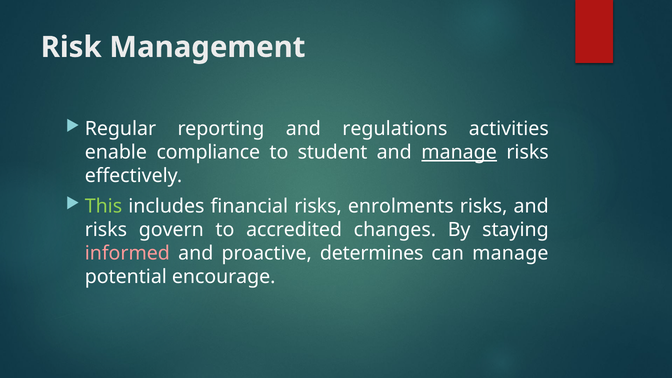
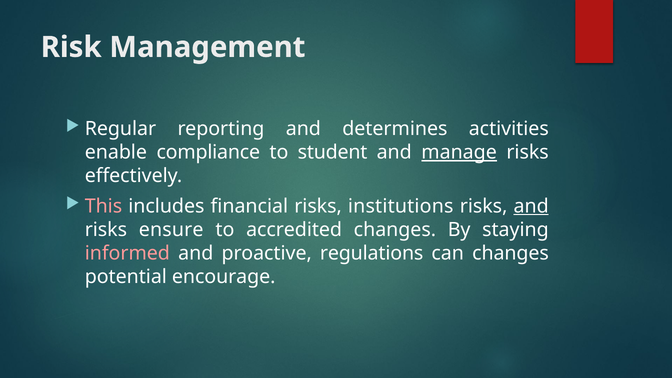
regulations: regulations -> determines
This colour: light green -> pink
enrolments: enrolments -> institutions
and at (531, 206) underline: none -> present
govern: govern -> ensure
determines: determines -> regulations
can manage: manage -> changes
